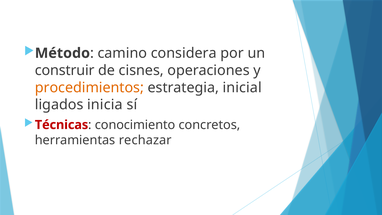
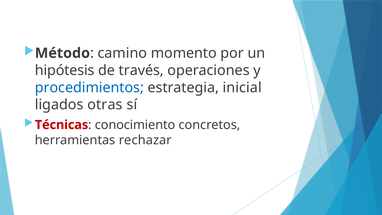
considera: considera -> momento
construir: construir -> hipótesis
cisnes: cisnes -> través
procedimientos colour: orange -> blue
inicia: inicia -> otras
